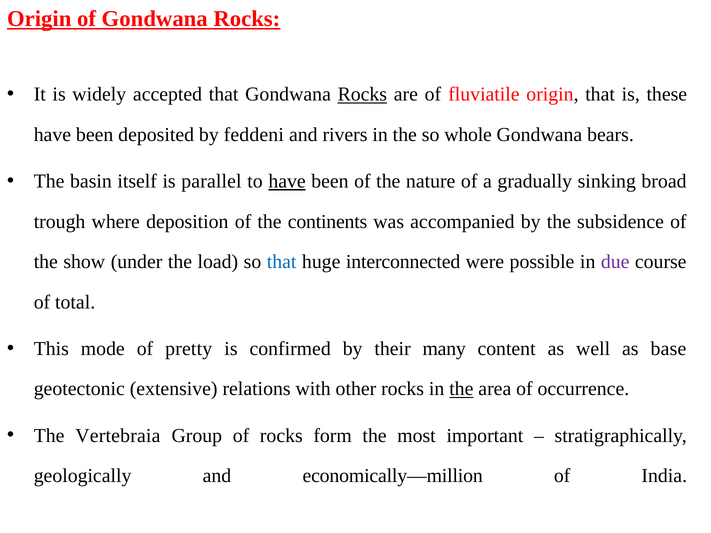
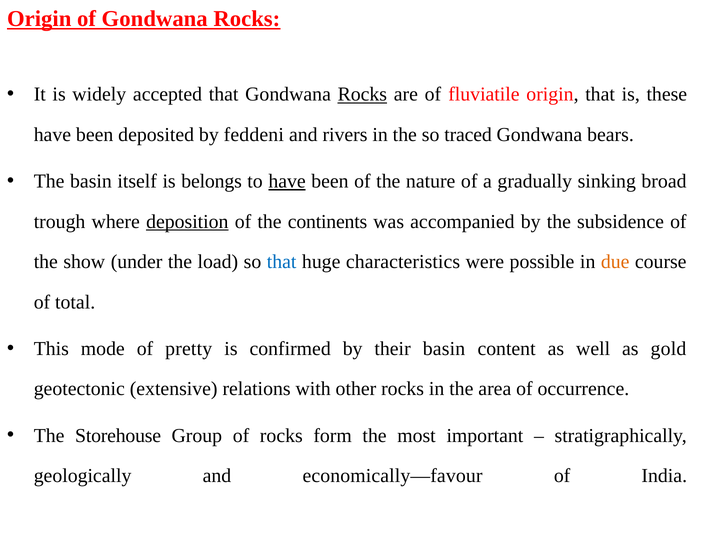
whole: whole -> traced
parallel: parallel -> belongs
deposition underline: none -> present
interconnected: interconnected -> characteristics
due colour: purple -> orange
their many: many -> basin
base: base -> gold
the at (461, 389) underline: present -> none
Vertebraia: Vertebraia -> Storehouse
economically—million: economically—million -> economically—favour
